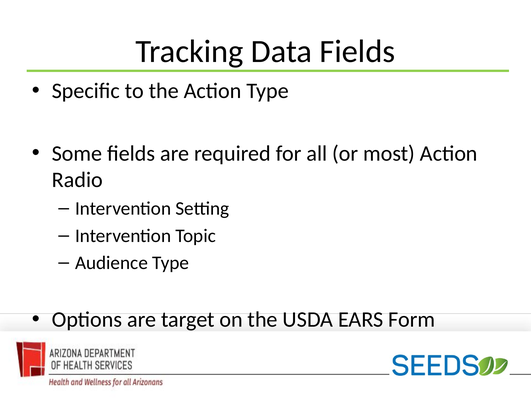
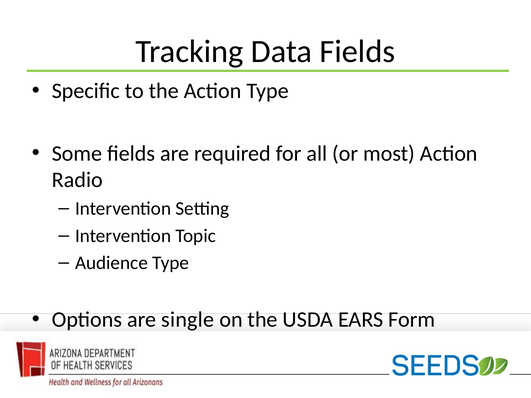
target: target -> single
